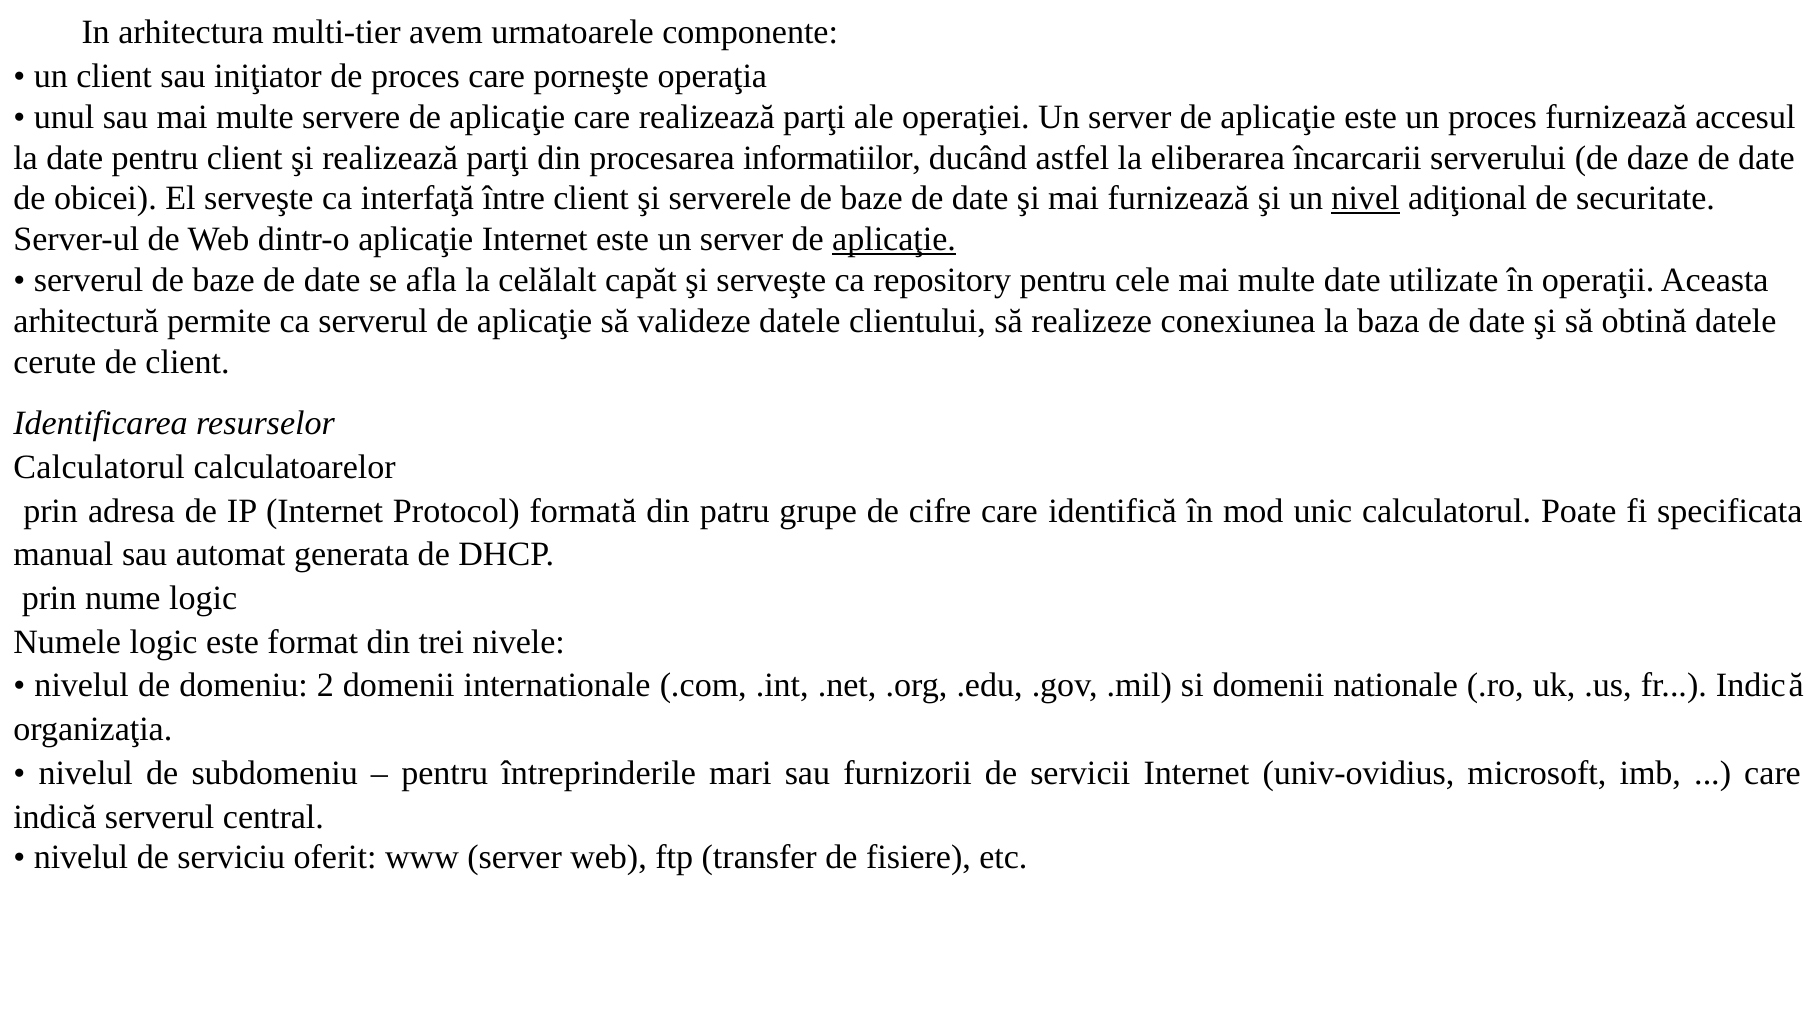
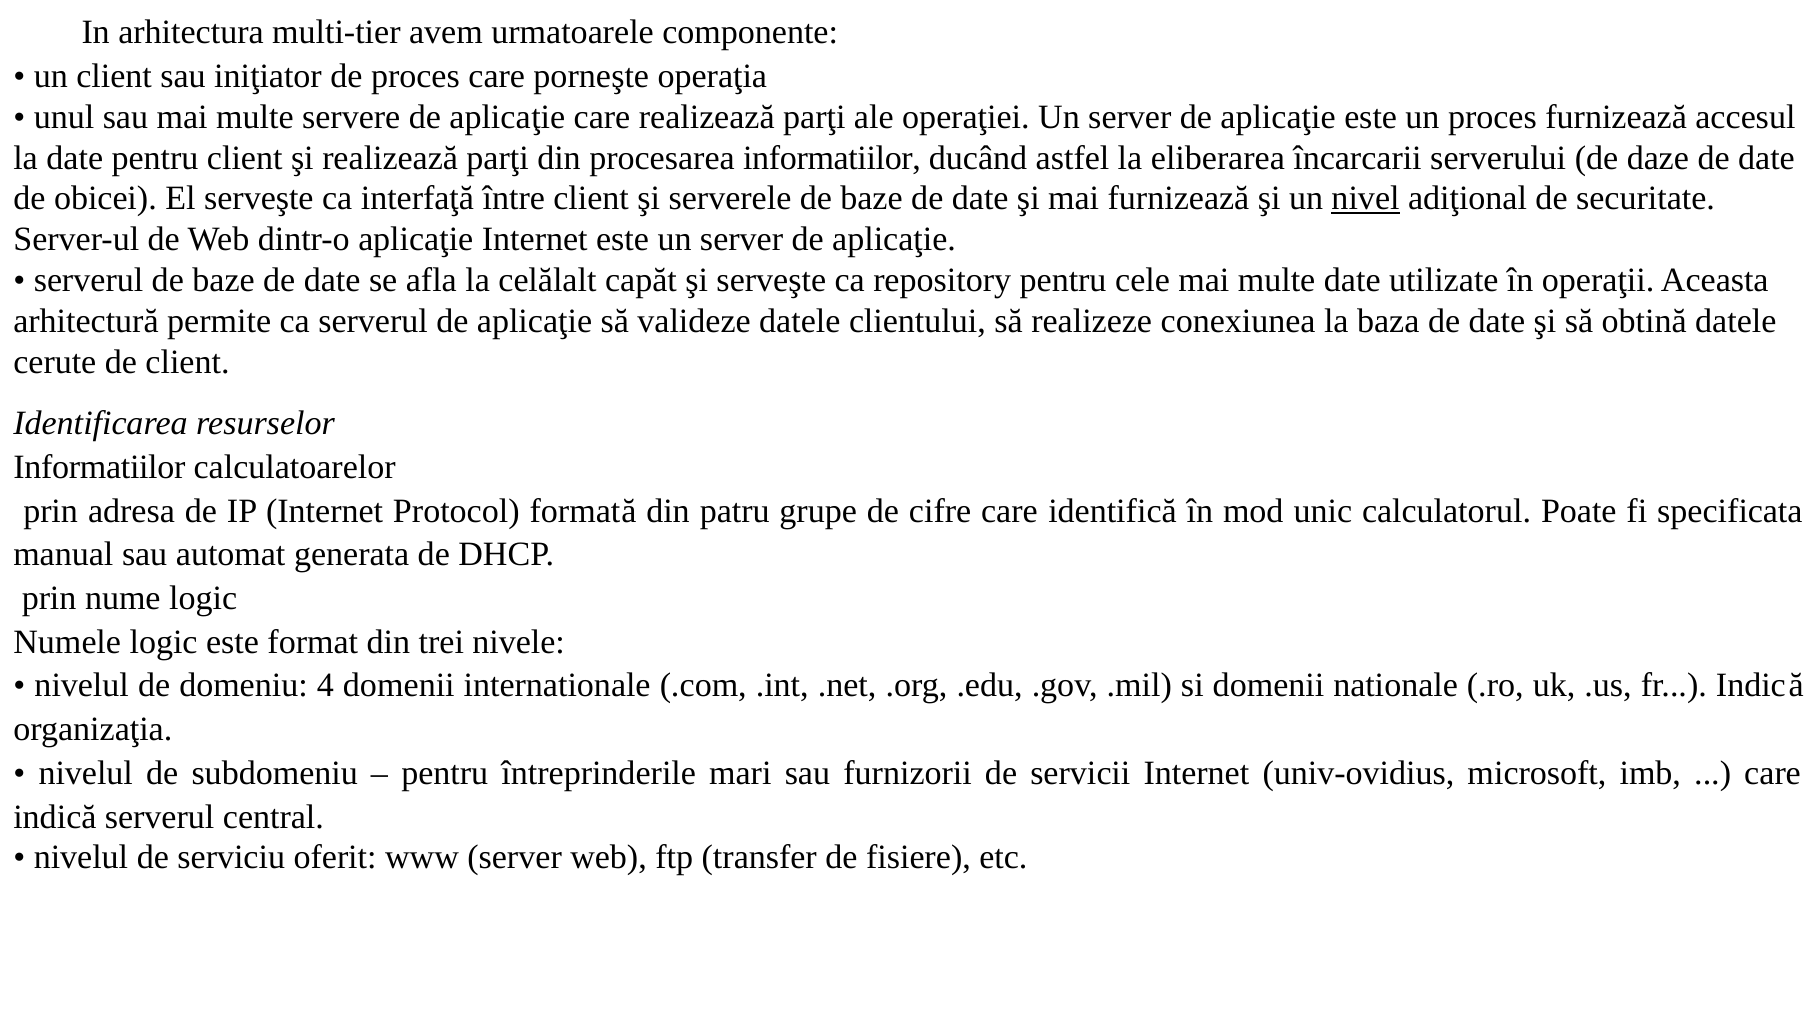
aplicaţie at (894, 240) underline: present -> none
Calculatorul at (99, 467): Calculatorul -> Informatiilor
2: 2 -> 4
